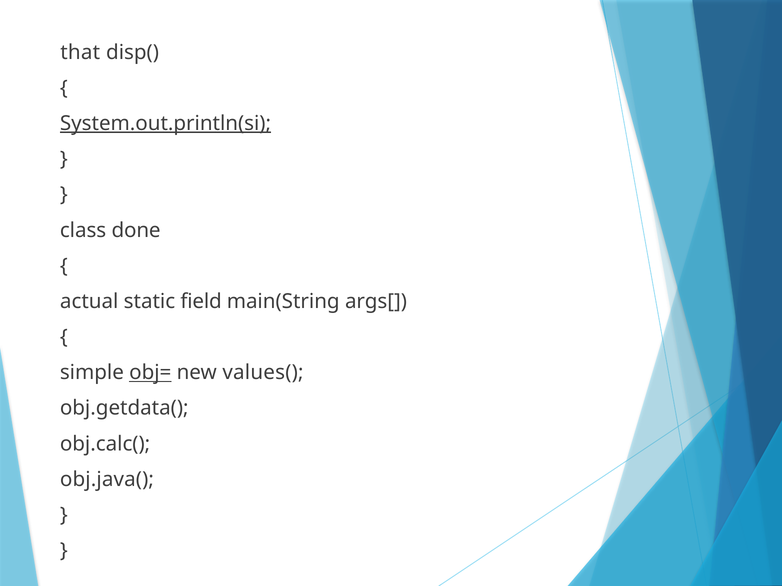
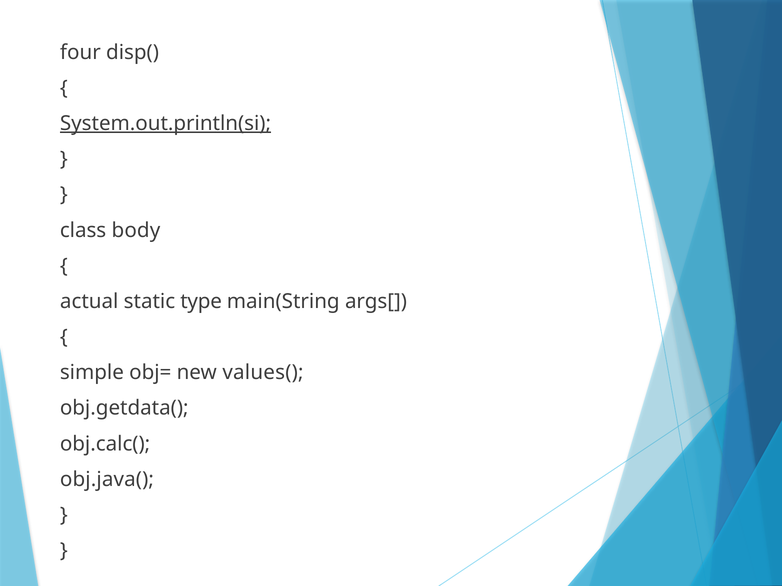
that: that -> four
done: done -> body
field: field -> type
obj= underline: present -> none
